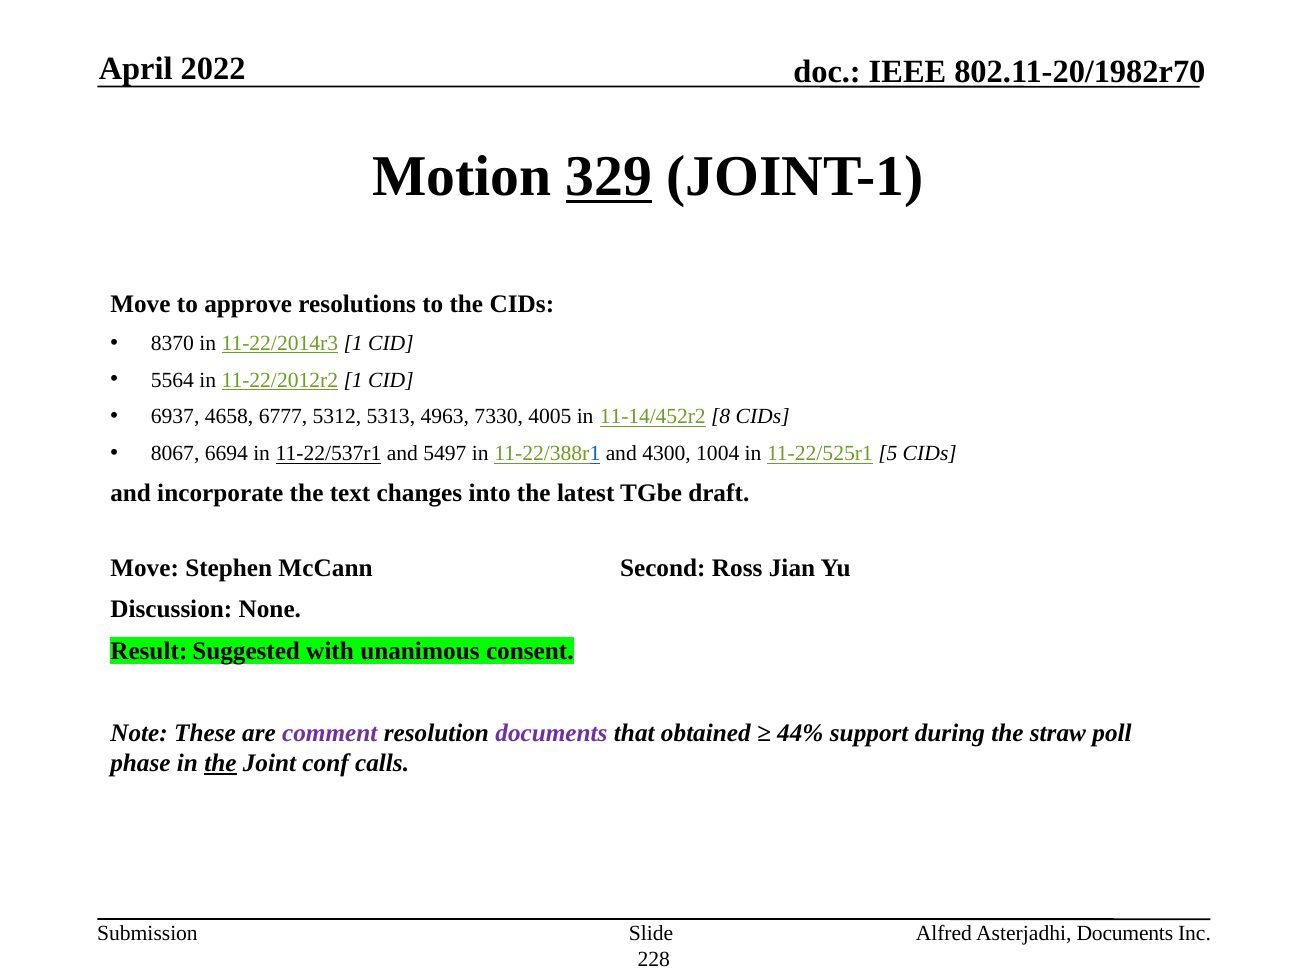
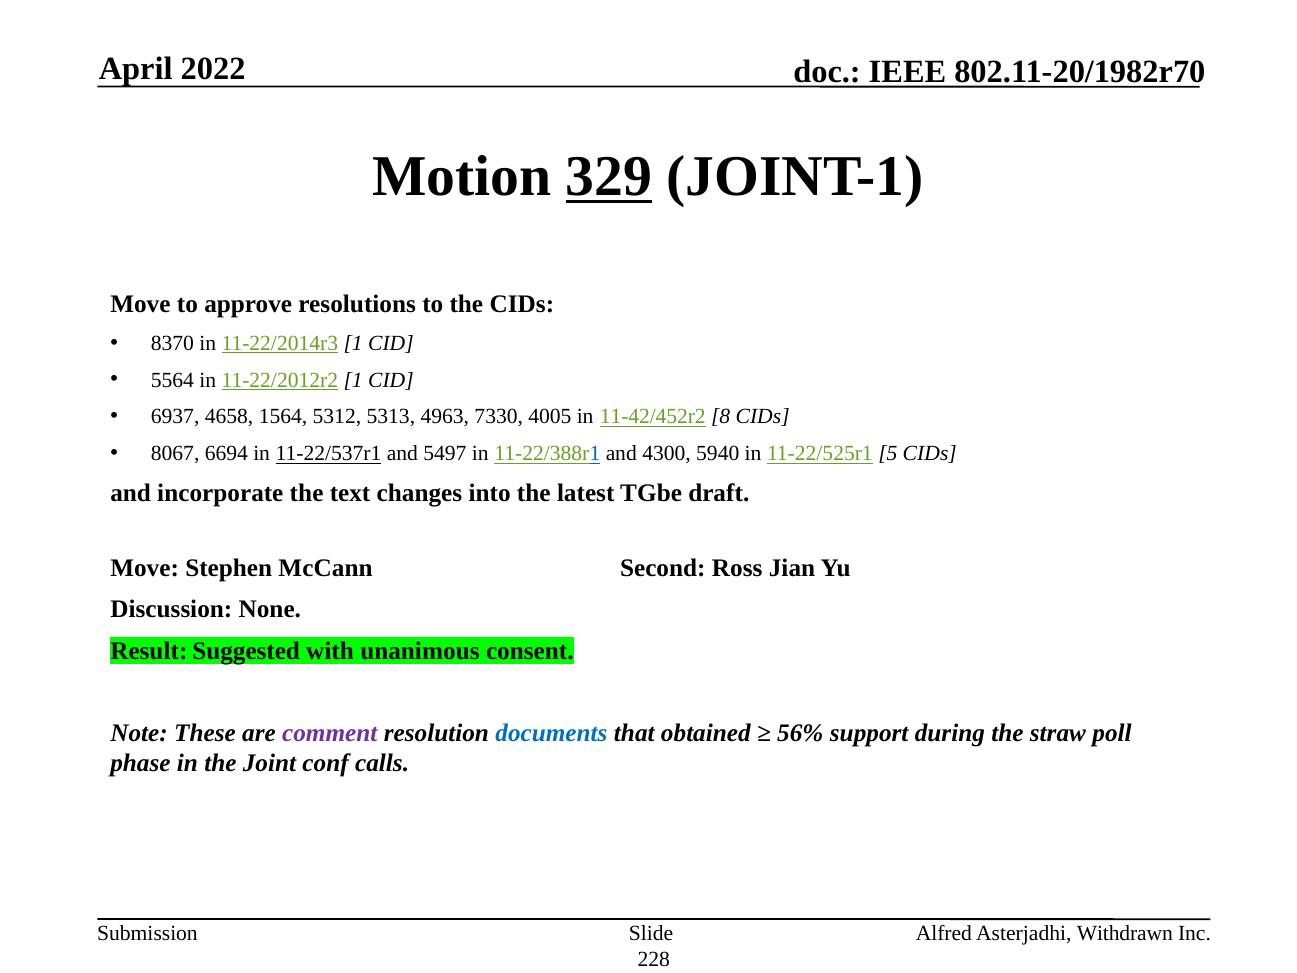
6777: 6777 -> 1564
11-14/452r2: 11-14/452r2 -> 11-42/452r2
1004: 1004 -> 5940
documents at (551, 733) colour: purple -> blue
44%: 44% -> 56%
the at (220, 763) underline: present -> none
Asterjadhi Documents: Documents -> Withdrawn
